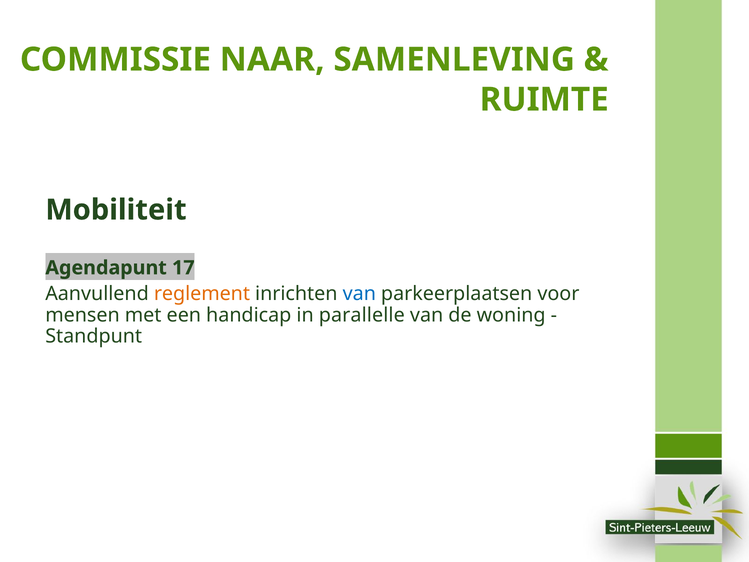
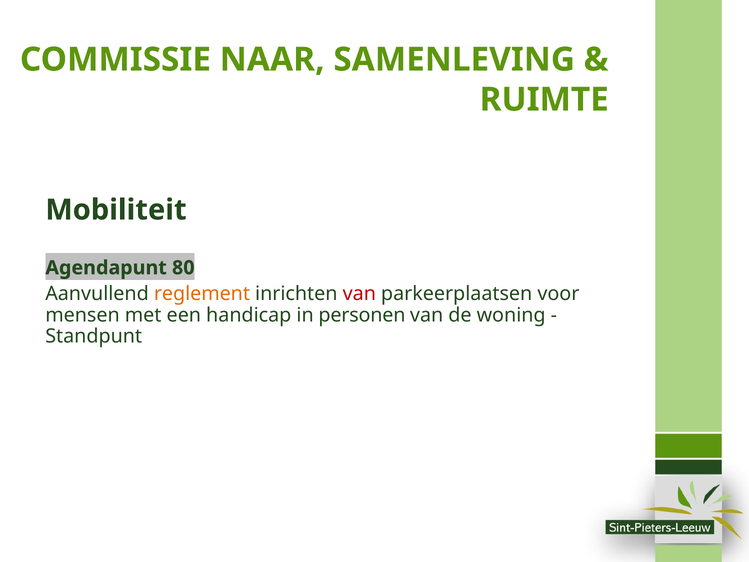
17: 17 -> 80
van at (359, 293) colour: blue -> red
parallelle: parallelle -> personen
